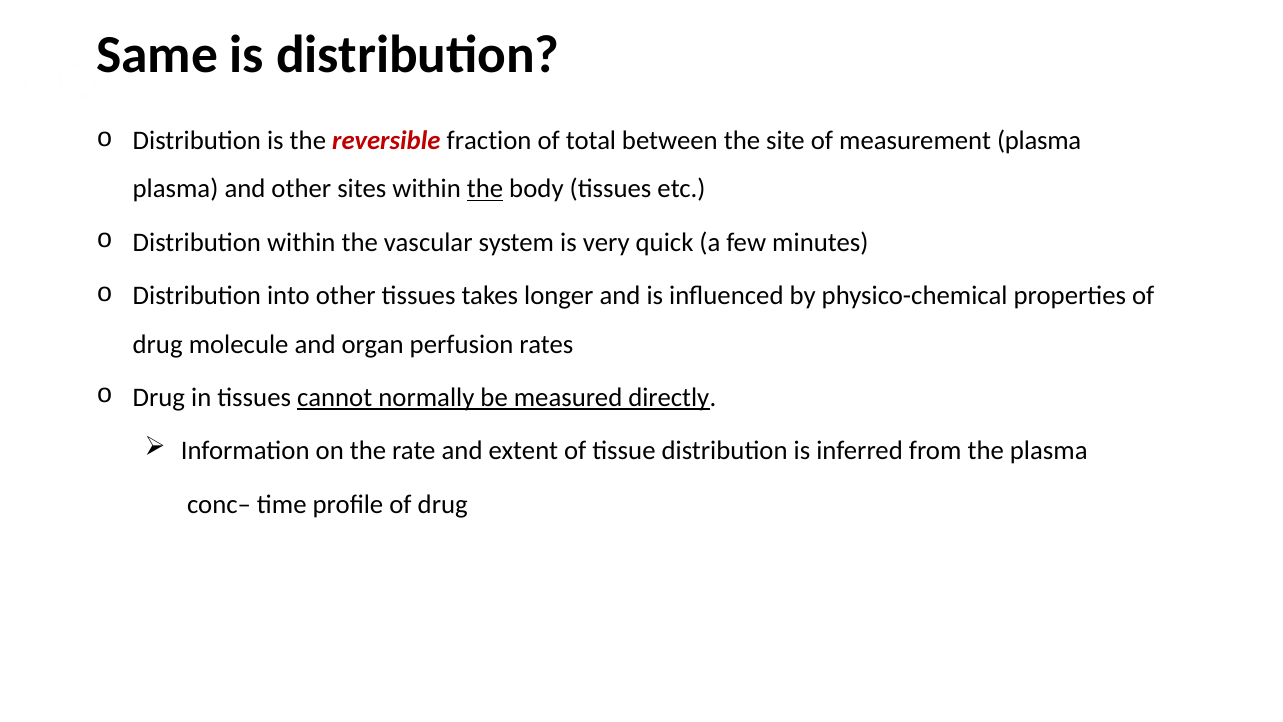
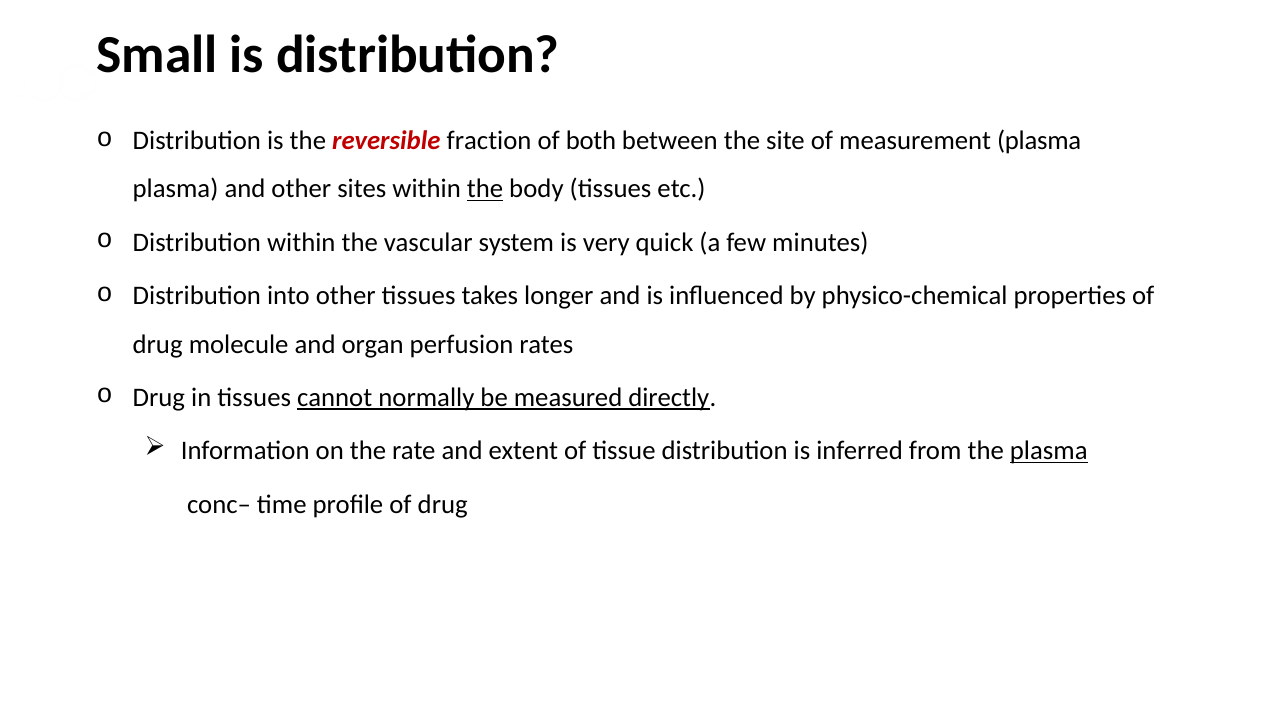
Same: Same -> Small
total: total -> both
plasma at (1049, 451) underline: none -> present
